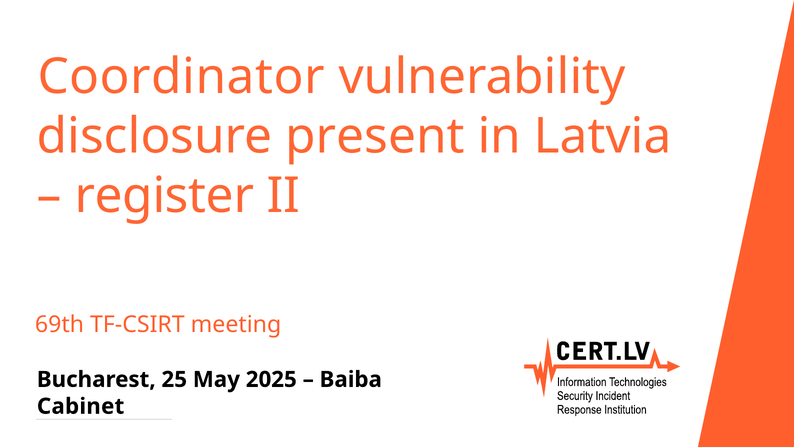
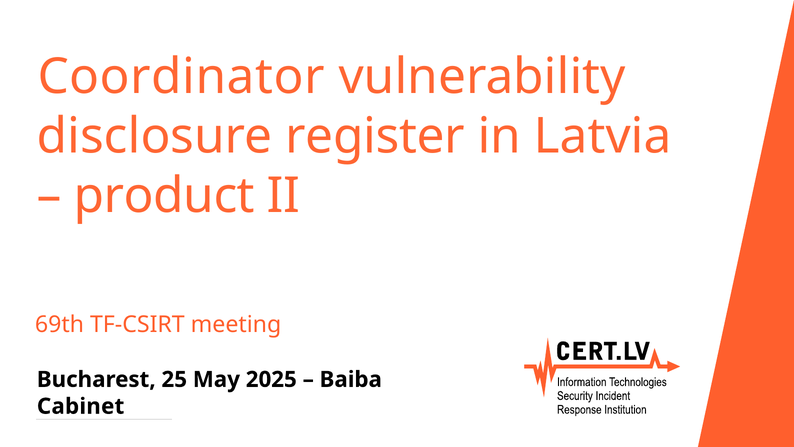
present: present -> register
register: register -> product
